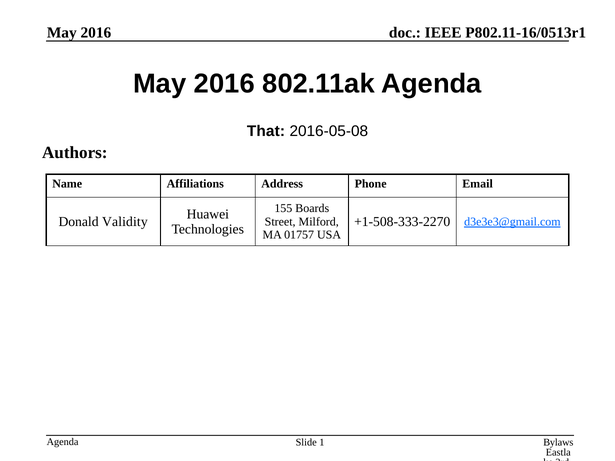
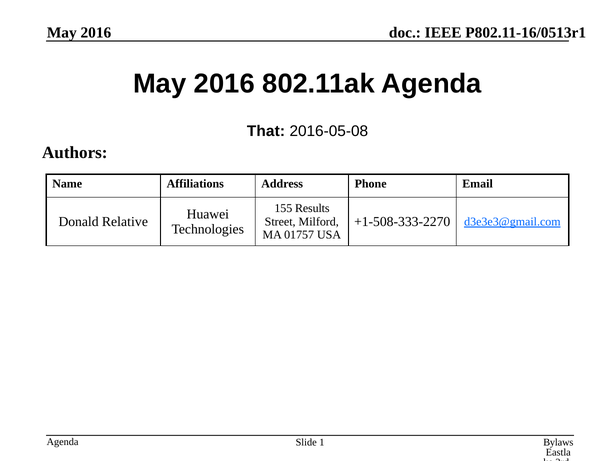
Boards: Boards -> Results
Validity: Validity -> Relative
